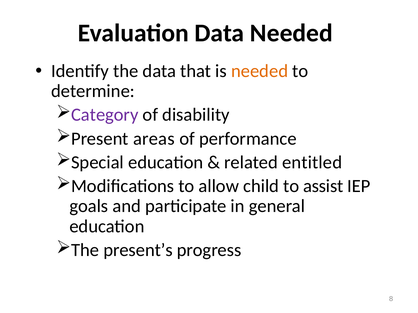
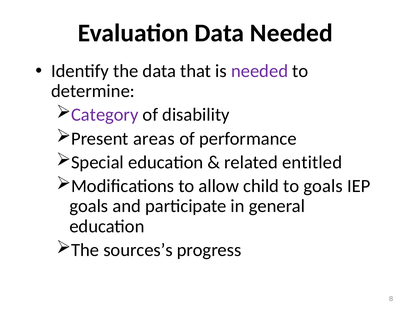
needed at (260, 71) colour: orange -> purple
to assist: assist -> goals
present’s: present’s -> sources’s
